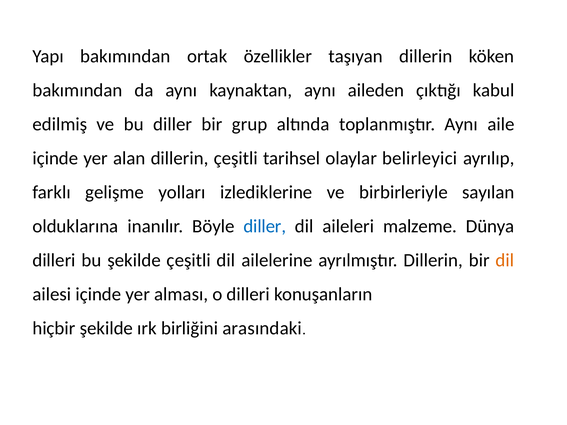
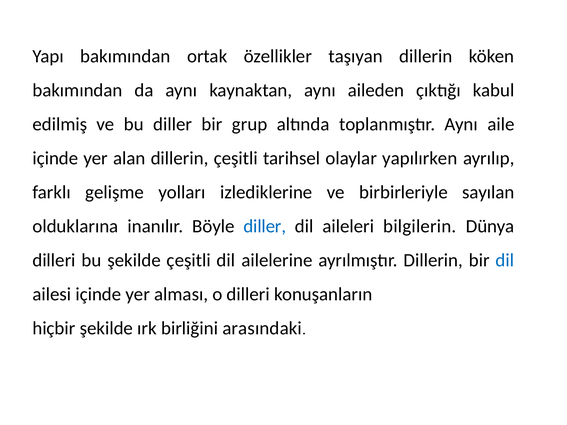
belirleyici: belirleyici -> yapılırken
malzeme: malzeme -> bilgilerin
dil at (505, 260) colour: orange -> blue
